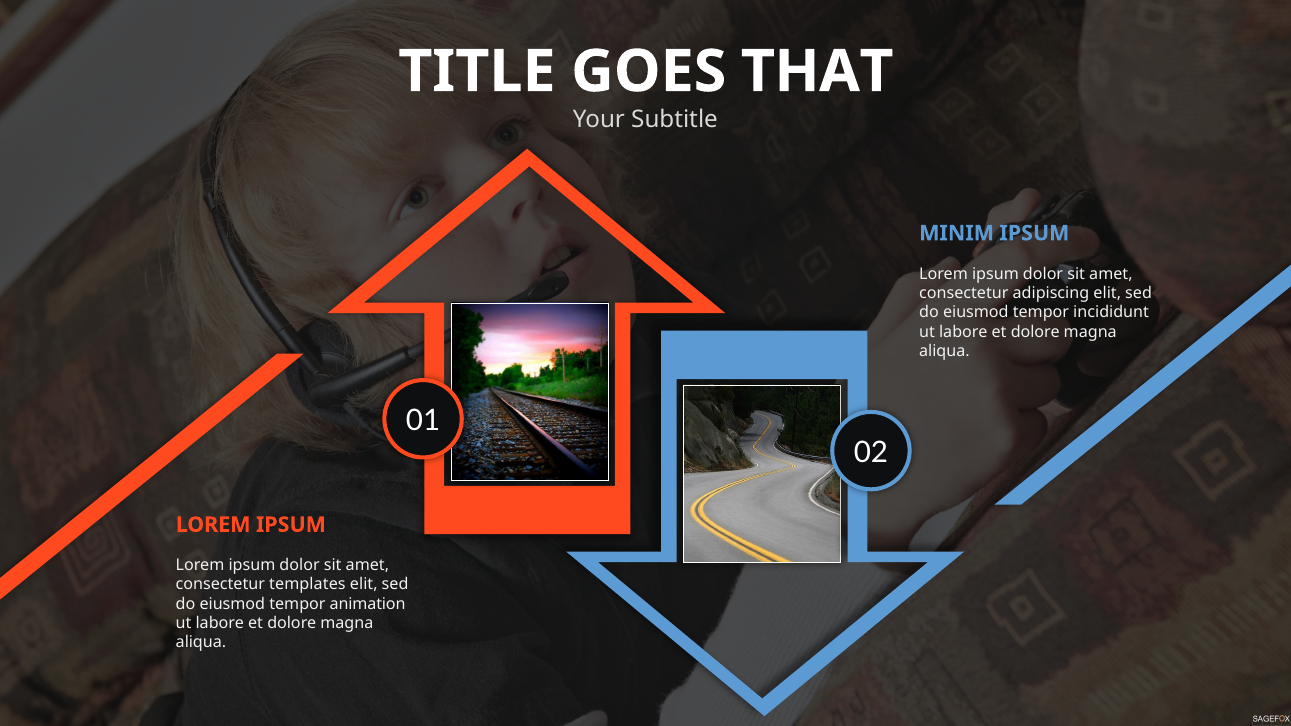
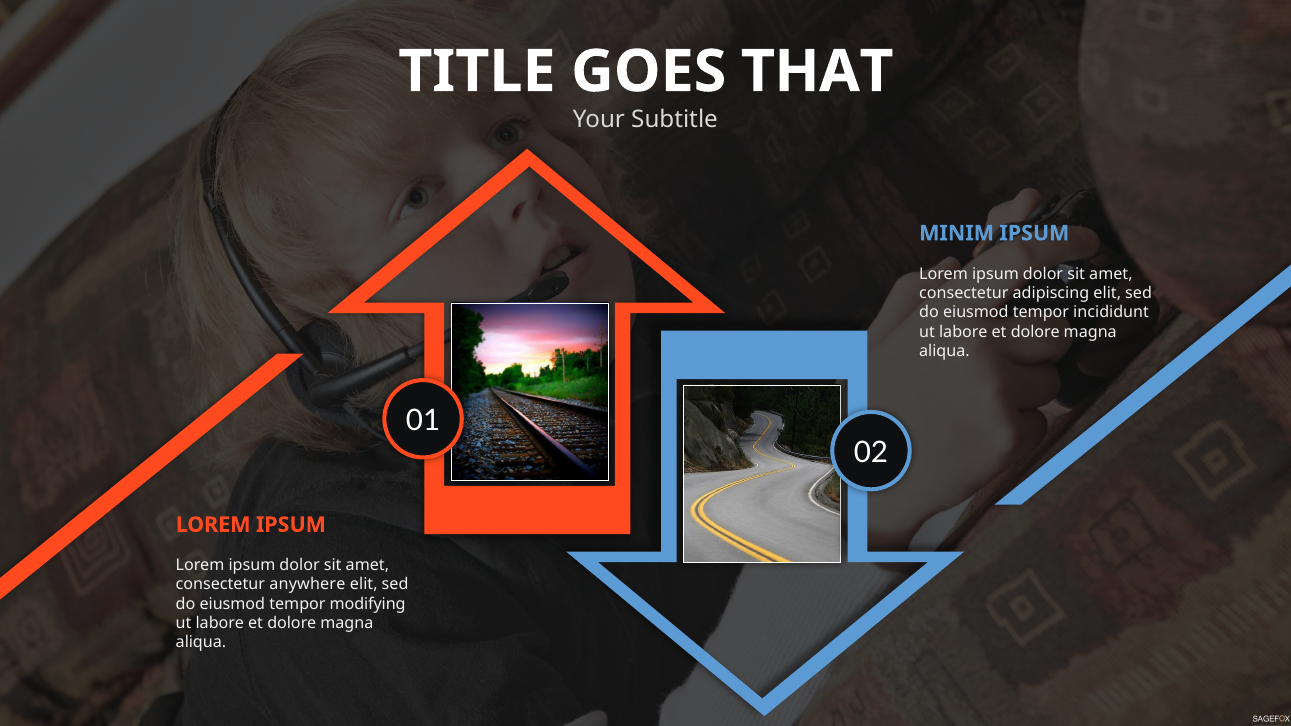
templates: templates -> anywhere
animation: animation -> modifying
